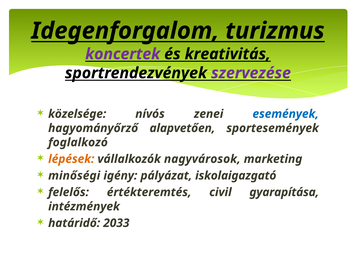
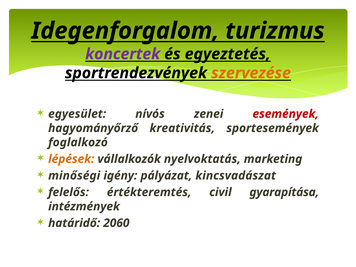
kreativitás: kreativitás -> egyeztetés
szervezése colour: purple -> orange
közelsége: közelsége -> egyesület
események colour: blue -> red
alapvetően: alapvetően -> kreativitás
nagyvárosok: nagyvárosok -> nyelvoktatás
iskolaigazgató: iskolaigazgató -> kincsvadászat
2033: 2033 -> 2060
